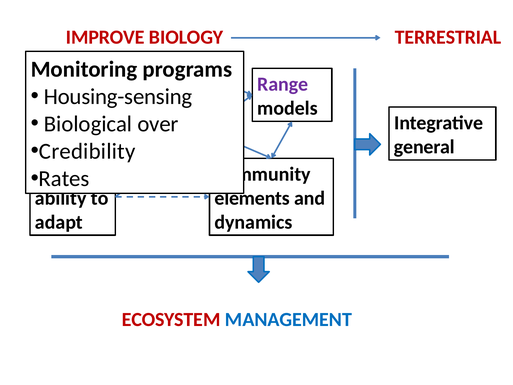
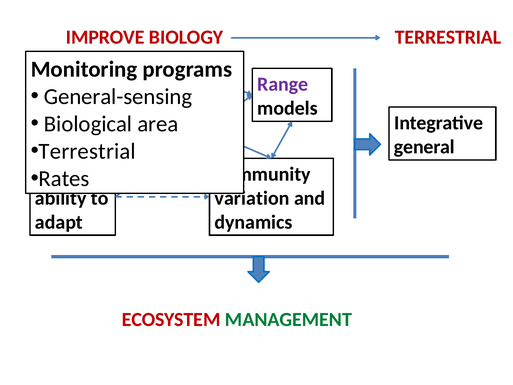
Housing-sensing: Housing-sensing -> General-sensing
over: over -> area
Credibility at (87, 151): Credibility -> Terrestrial
elements: elements -> variation
MANAGEMENT colour: blue -> green
